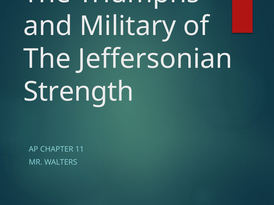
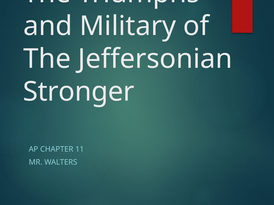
Strength: Strength -> Stronger
